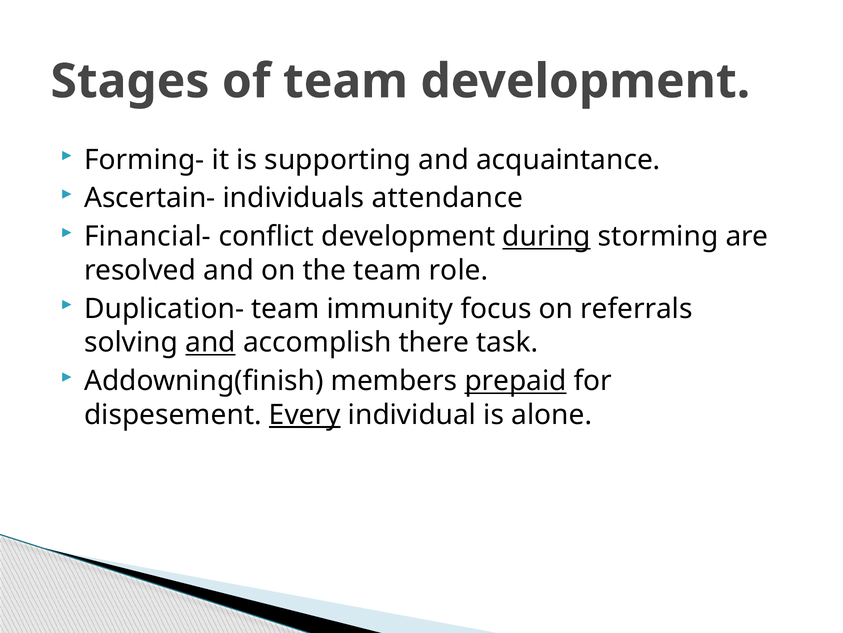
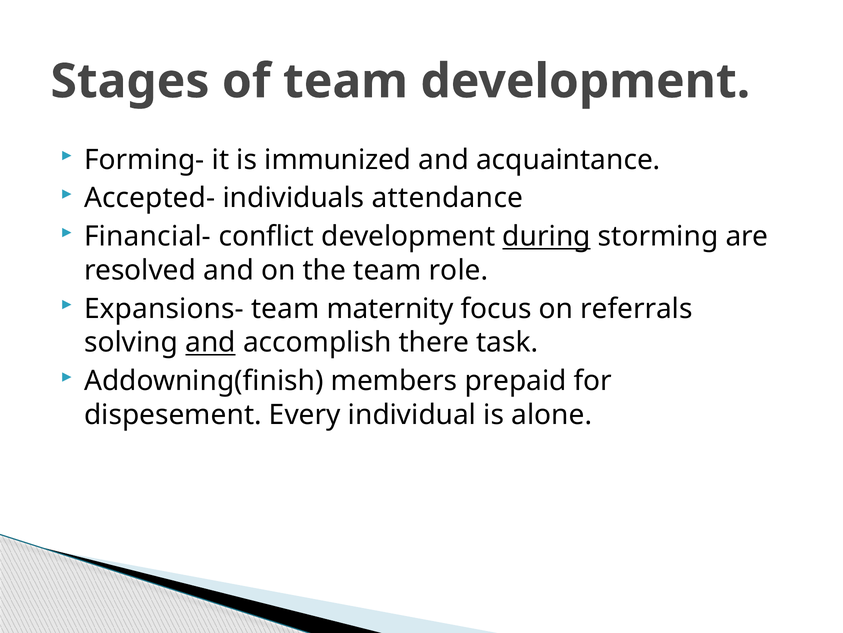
supporting: supporting -> immunized
Ascertain-: Ascertain- -> Accepted-
Duplication-: Duplication- -> Expansions-
immunity: immunity -> maternity
prepaid underline: present -> none
Every underline: present -> none
